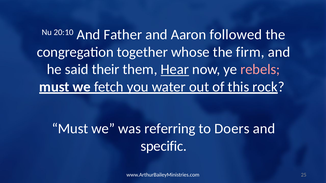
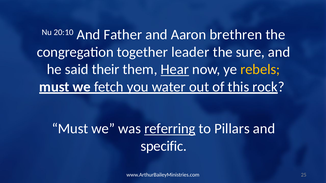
followed: followed -> brethren
whose: whose -> leader
firm: firm -> sure
rebels colour: pink -> yellow
referring underline: none -> present
Doers: Doers -> Pillars
